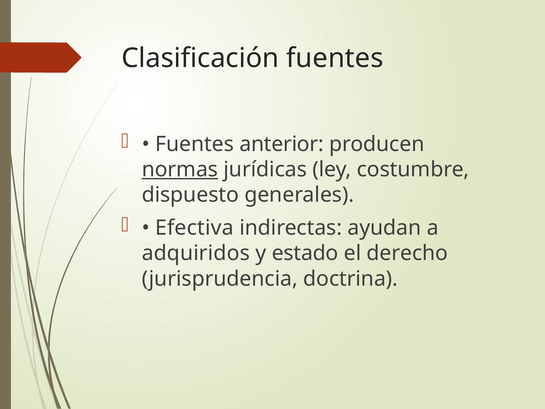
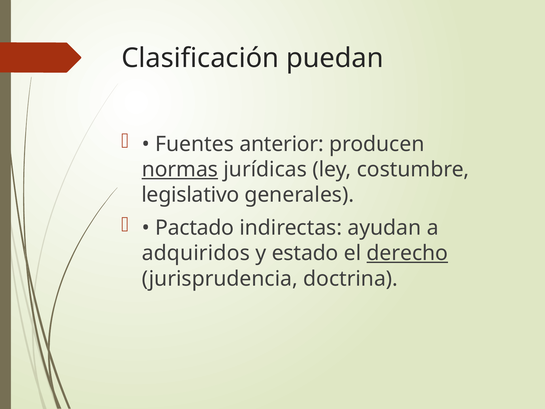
Clasificación fuentes: fuentes -> puedan
dispuesto: dispuesto -> legislativo
Efectiva: Efectiva -> Pactado
derecho underline: none -> present
